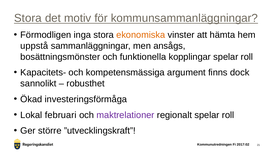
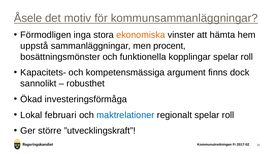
Stora at (28, 18): Stora -> Åsele
ansågs: ansågs -> procent
maktrelationer colour: purple -> blue
